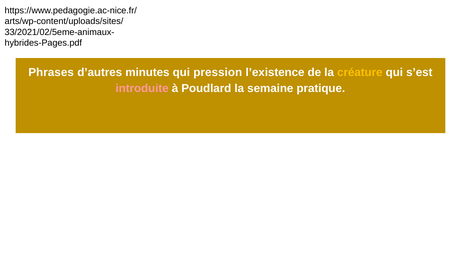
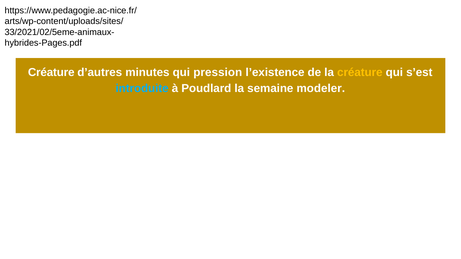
Phrases at (51, 72): Phrases -> Créature
introduite colour: pink -> light blue
pratique: pratique -> modeler
